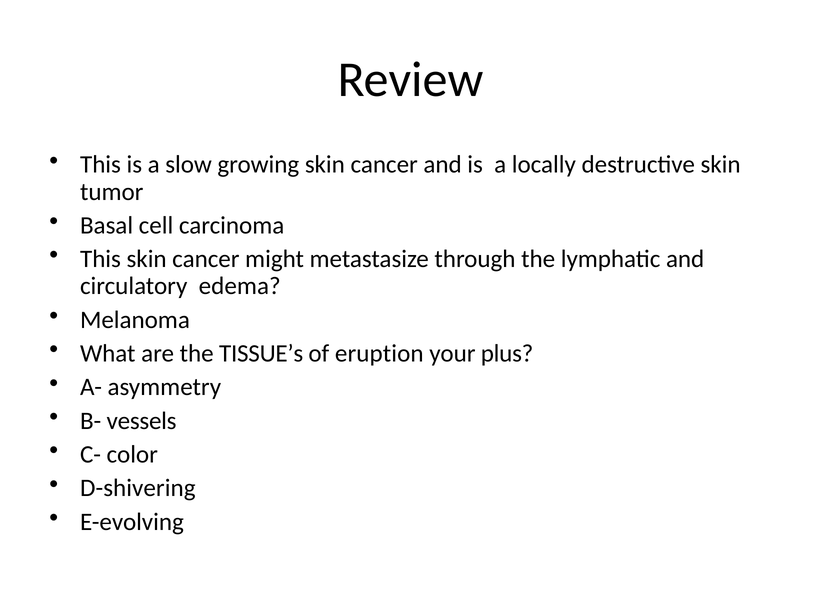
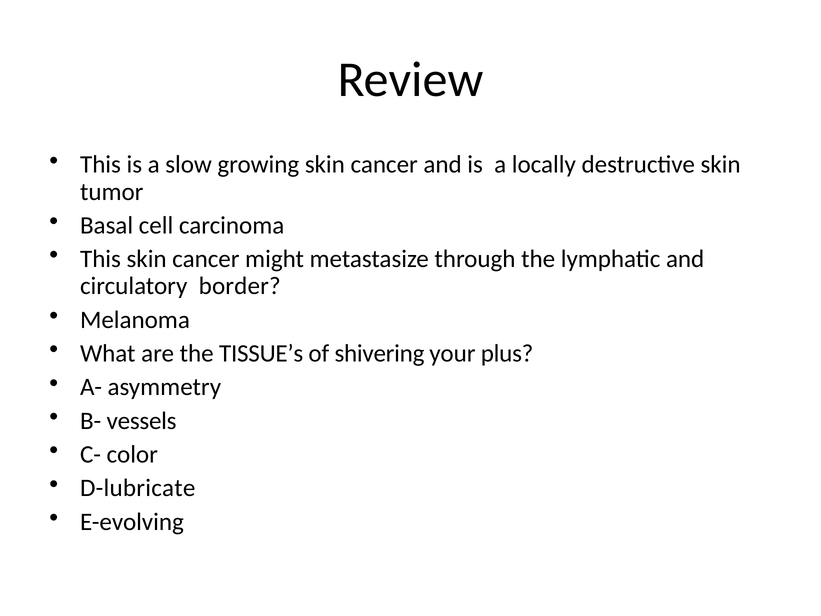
edema: edema -> border
eruption: eruption -> shivering
D-shivering: D-shivering -> D-lubricate
